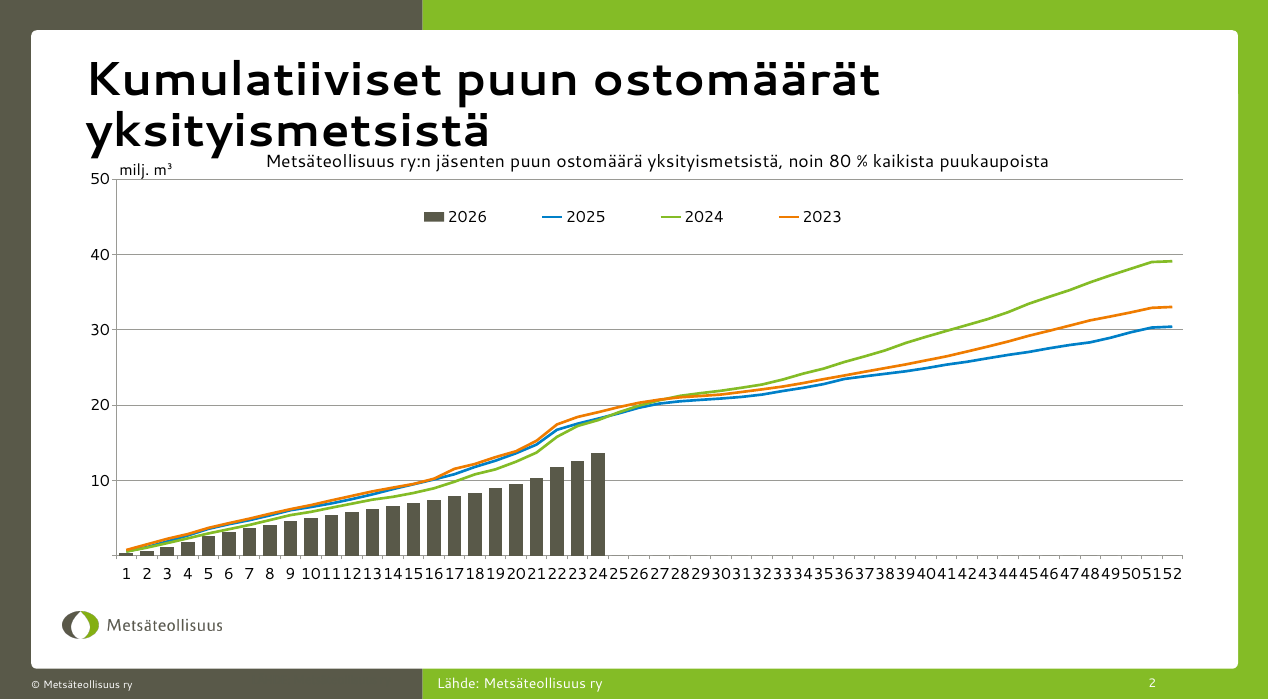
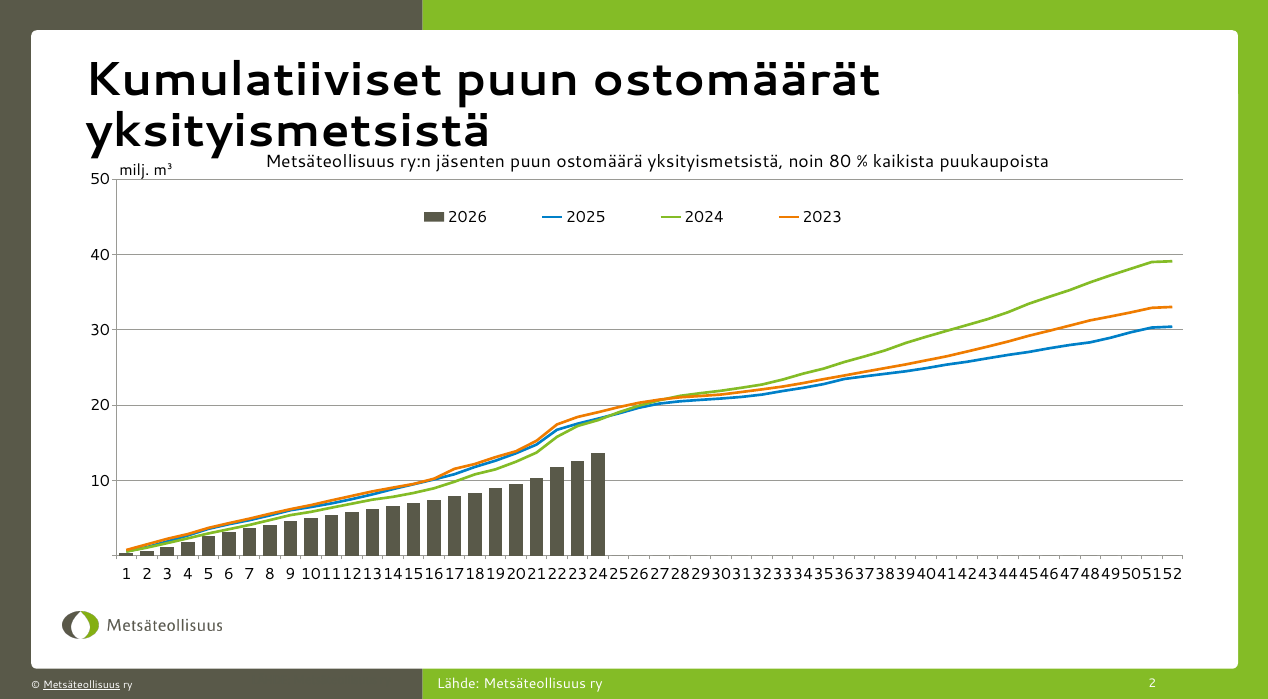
Metsäteollisuus at (82, 685) underline: none -> present
